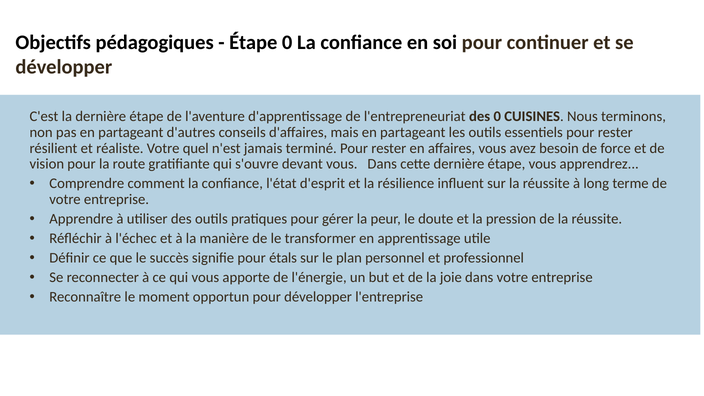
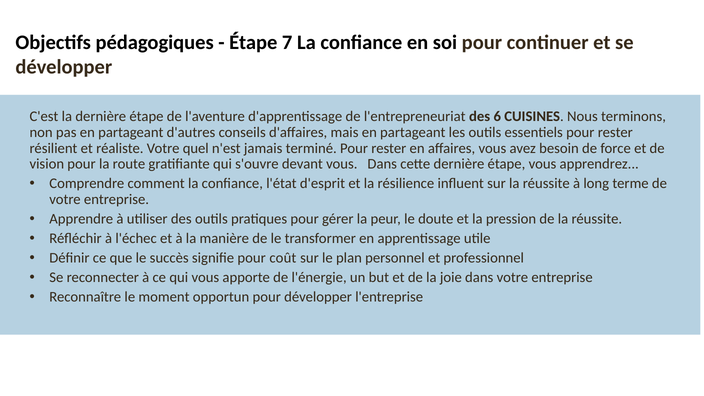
Étape 0: 0 -> 7
des 0: 0 -> 6
étals: étals -> coût
